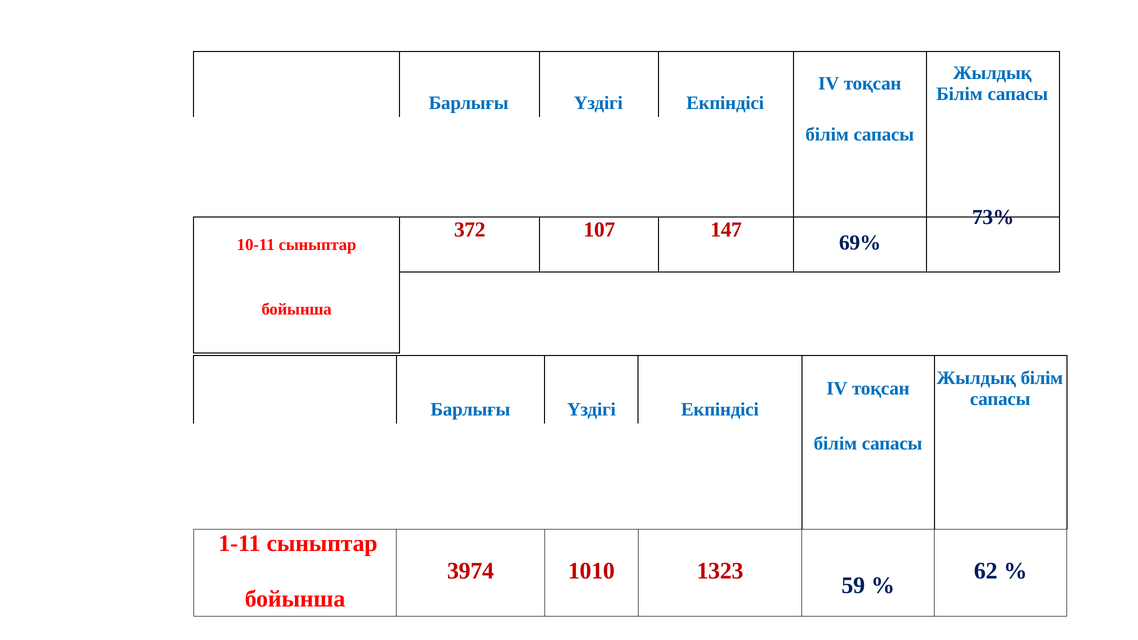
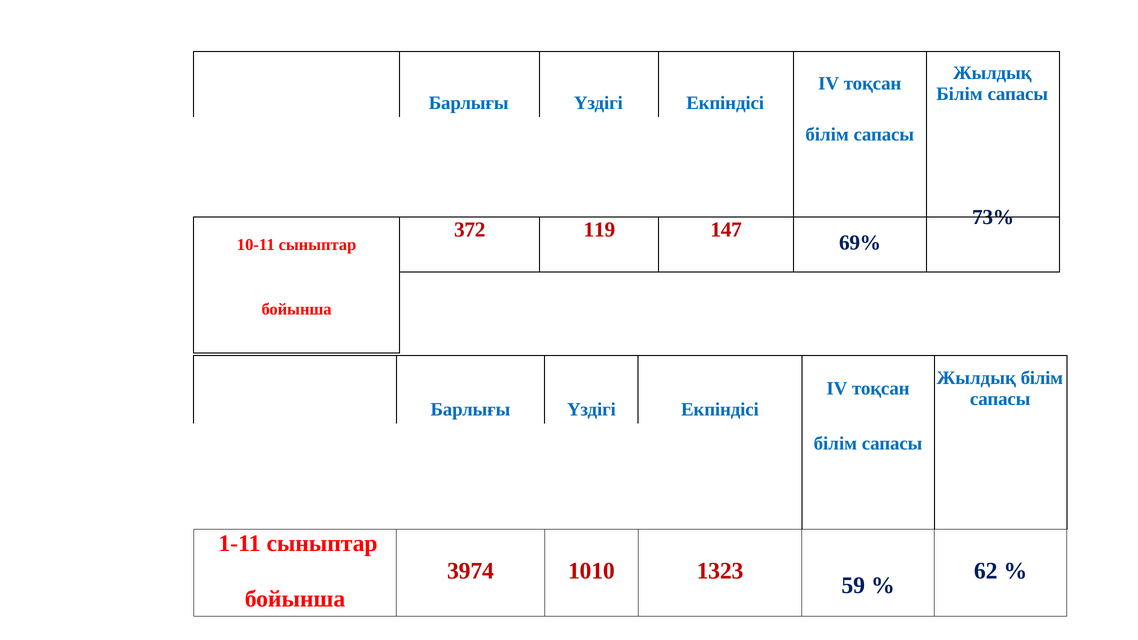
107: 107 -> 119
